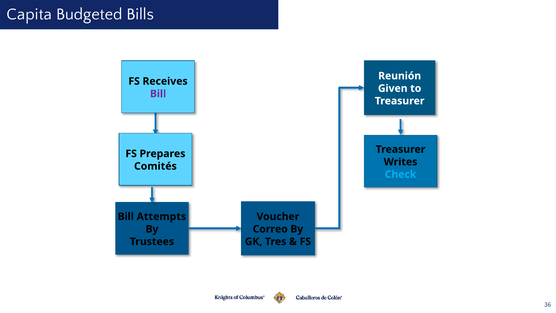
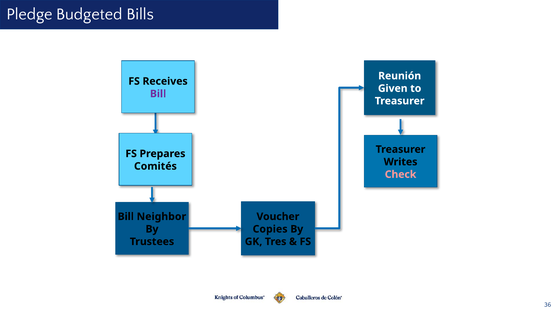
Capita: Capita -> Pledge
Check colour: light blue -> pink
Attempts: Attempts -> Neighbor
Correo: Correo -> Copies
